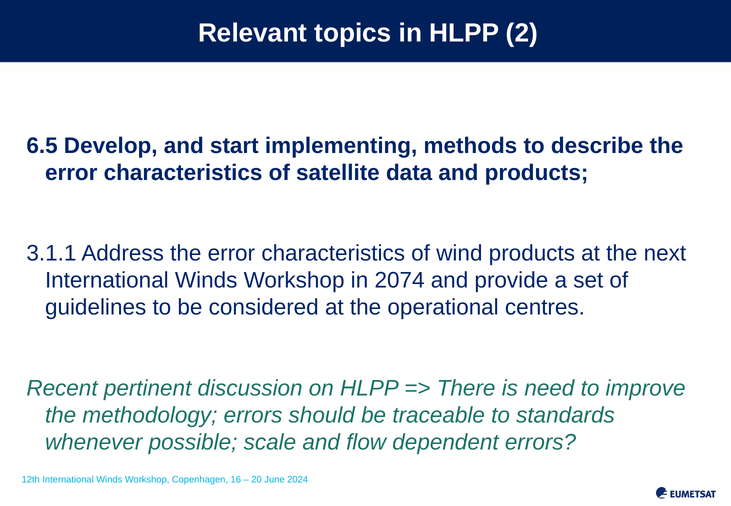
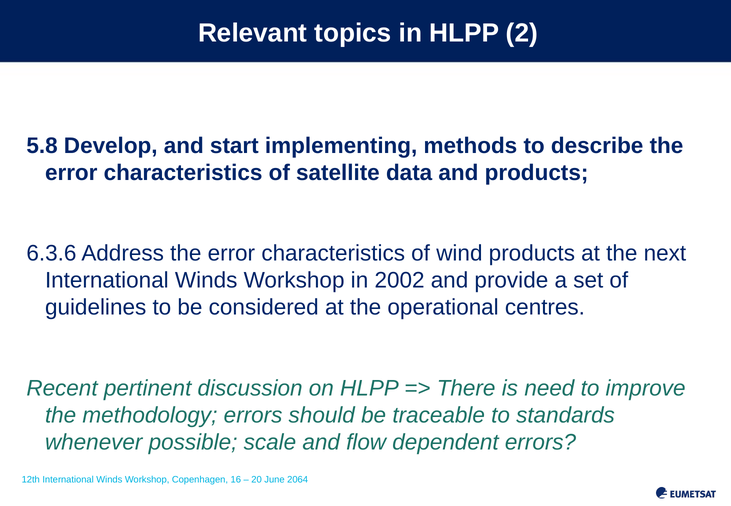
6.5: 6.5 -> 5.8
3.1.1: 3.1.1 -> 6.3.6
2074: 2074 -> 2002
2024: 2024 -> 2064
